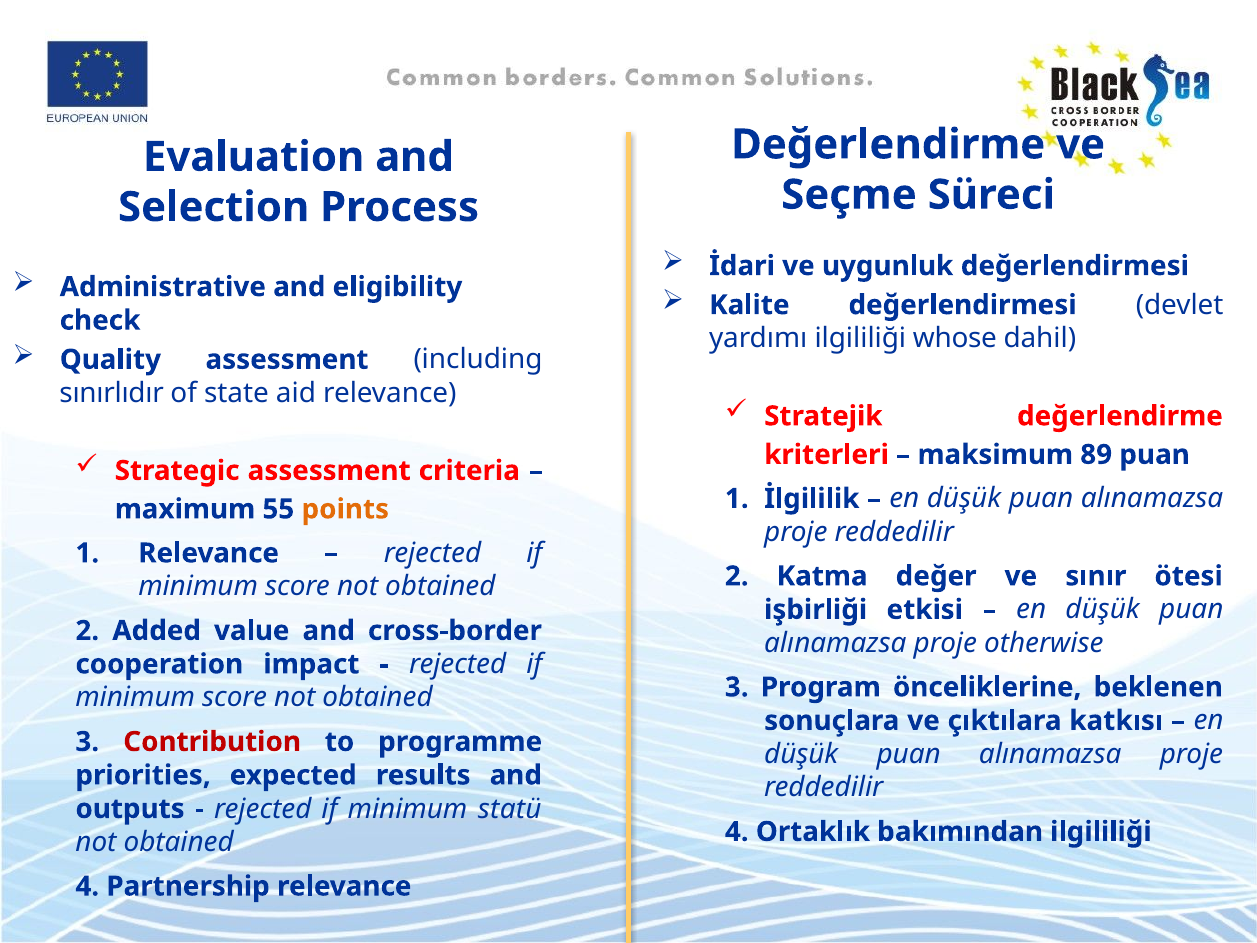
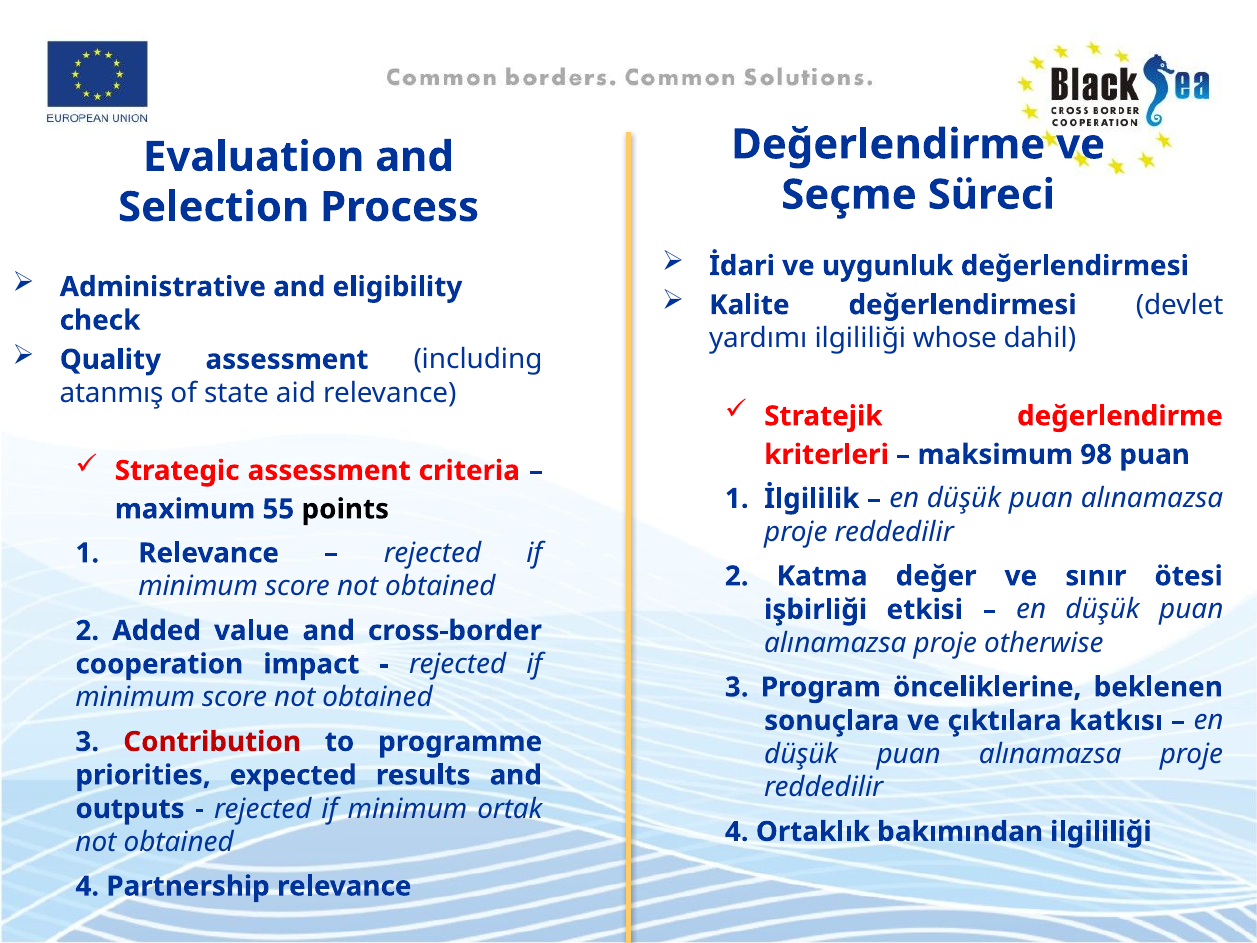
sınırlıdır: sınırlıdır -> atanmış
89: 89 -> 98
points colour: orange -> black
statü: statü -> ortak
